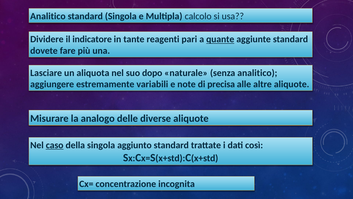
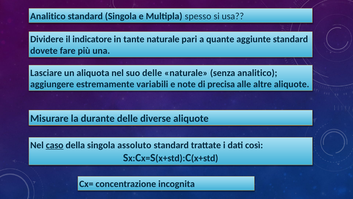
calcolo: calcolo -> spesso
tante reagenti: reagenti -> naturale
quante underline: present -> none
suo dopo: dopo -> delle
analogo: analogo -> durante
aggiunto: aggiunto -> assoluto
